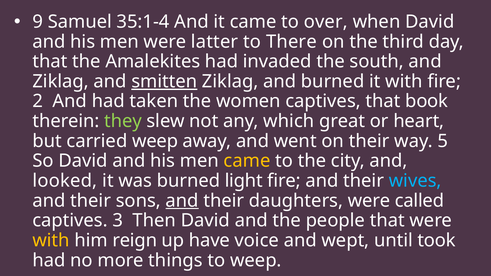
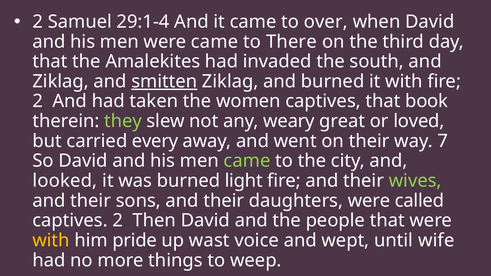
9 at (38, 22): 9 -> 2
35:1-4: 35:1-4 -> 29:1-4
were latter: latter -> came
which: which -> weary
heart: heart -> loved
carried weep: weep -> every
5: 5 -> 7
came at (247, 161) colour: yellow -> light green
wives colour: light blue -> light green
and at (182, 201) underline: present -> none
captives 3: 3 -> 2
reign: reign -> pride
have: have -> wast
took: took -> wife
